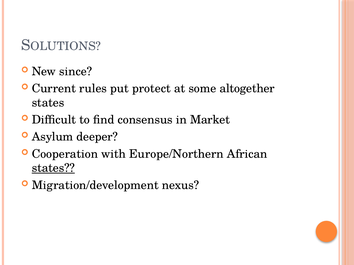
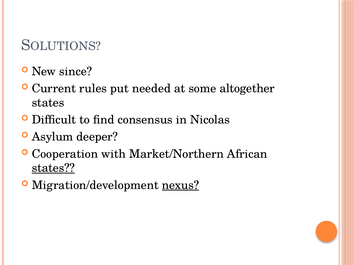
protect: protect -> needed
Market: Market -> Nicolas
Europe/Northern: Europe/Northern -> Market/Northern
nexus underline: none -> present
